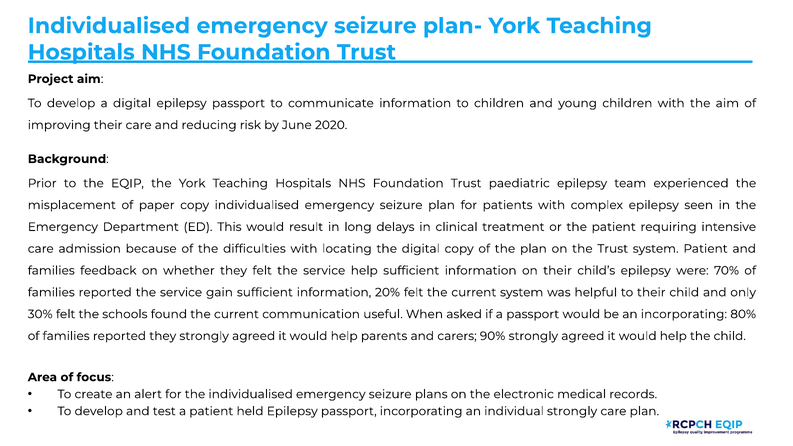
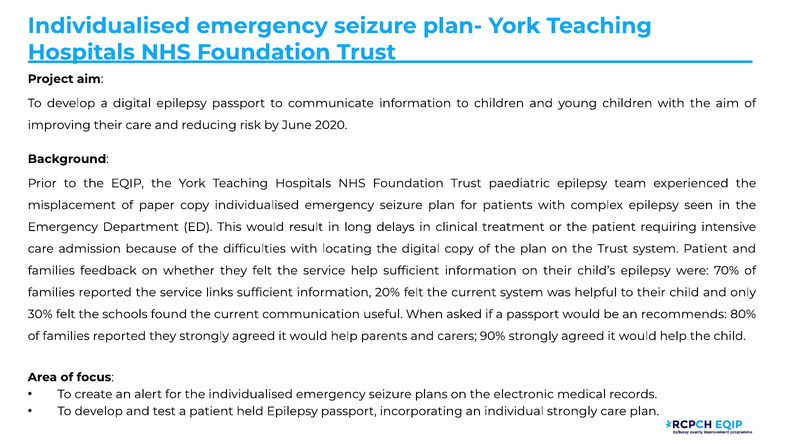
gain: gain -> links
an incorporating: incorporating -> recommends
